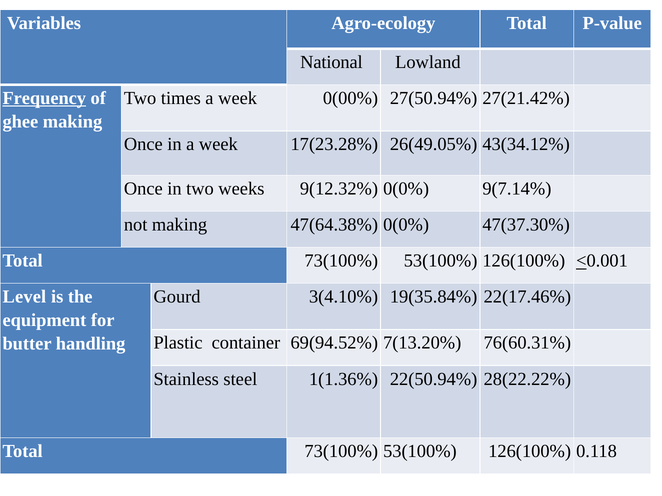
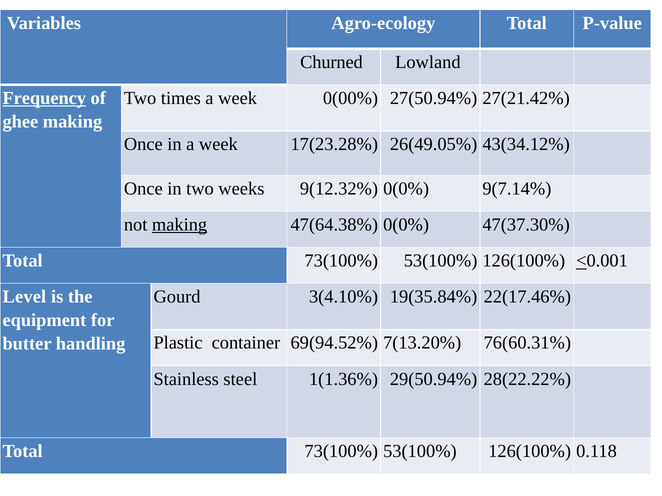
National: National -> Churned
making at (180, 225) underline: none -> present
22(50.94%: 22(50.94% -> 29(50.94%
